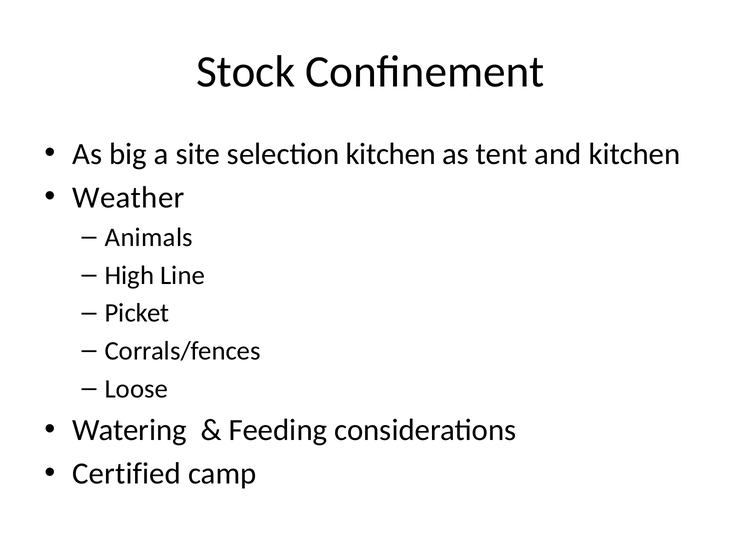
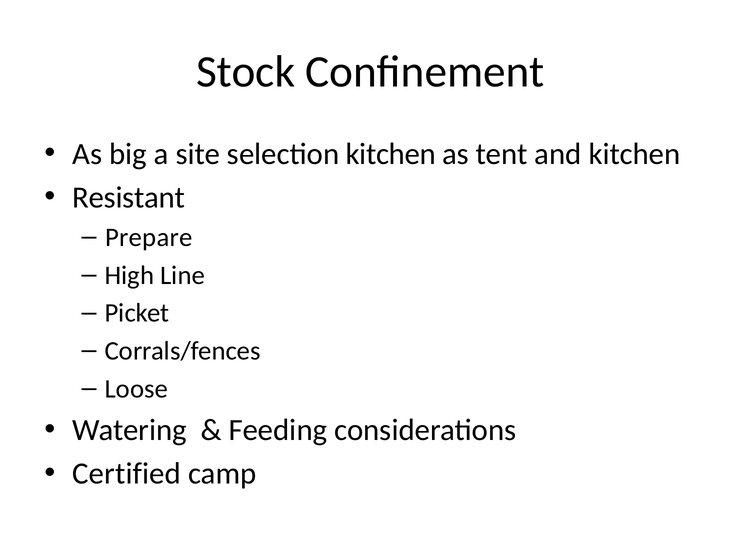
Weather: Weather -> Resistant
Animals: Animals -> Prepare
